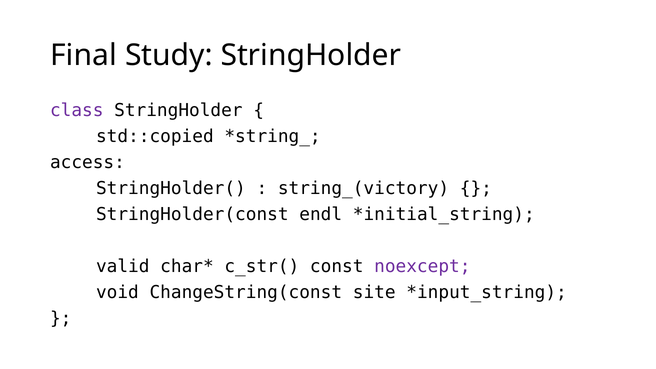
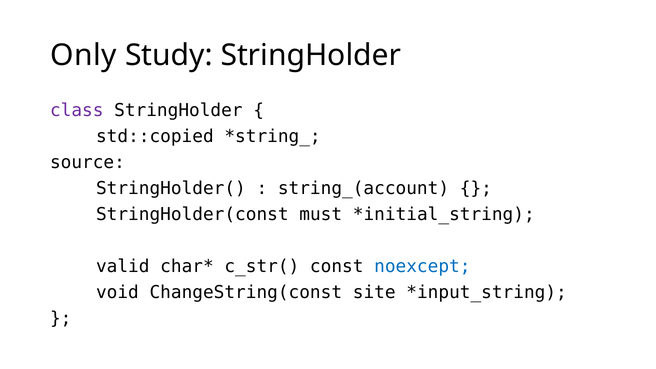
Final: Final -> Only
access: access -> source
string_(victory: string_(victory -> string_(account
endl: endl -> must
noexcept colour: purple -> blue
